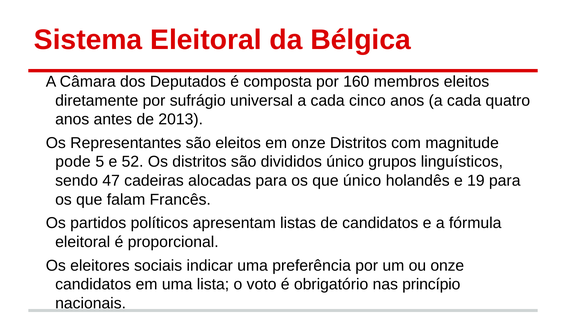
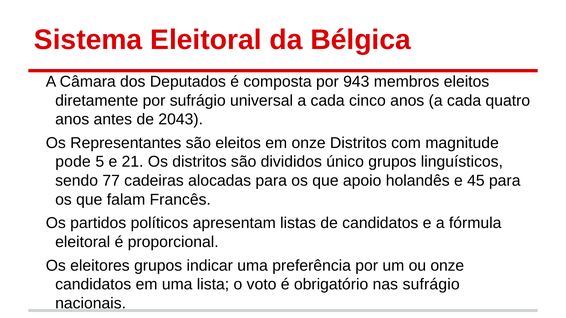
160: 160 -> 943
2013: 2013 -> 2043
52: 52 -> 21
47: 47 -> 77
que único: único -> apoio
19: 19 -> 45
eleitores sociais: sociais -> grupos
nas princípio: princípio -> sufrágio
